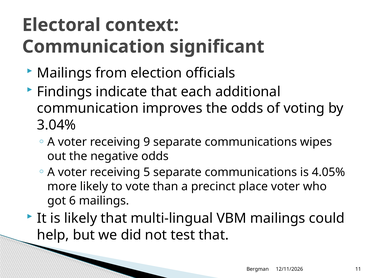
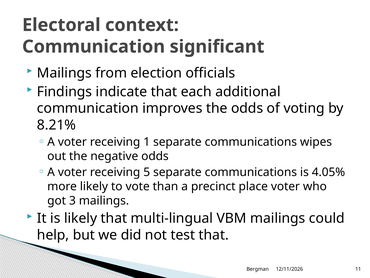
3.04%: 3.04% -> 8.21%
9: 9 -> 1
6: 6 -> 3
